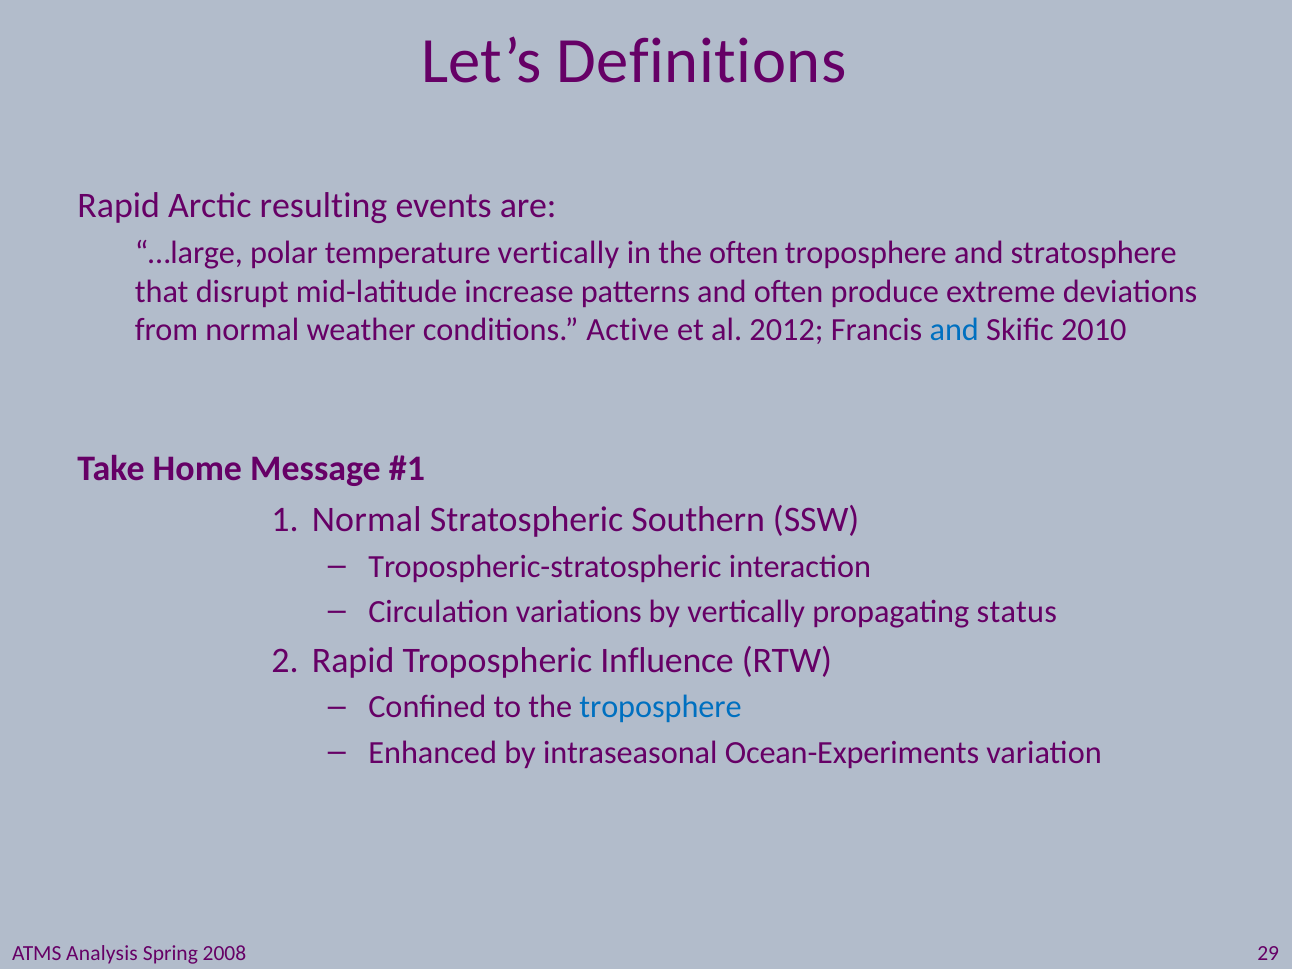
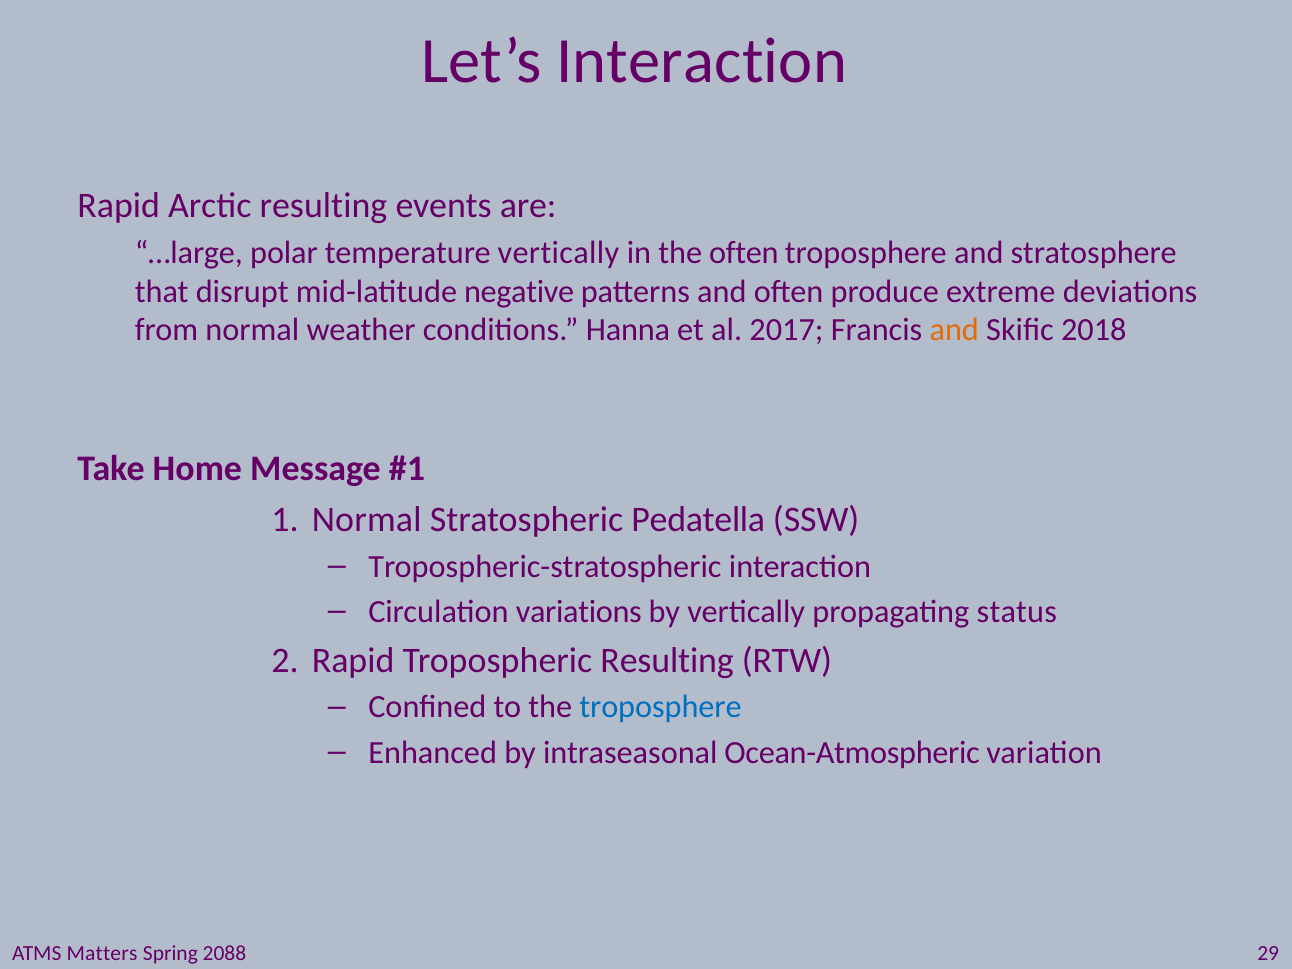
Let’s Definitions: Definitions -> Interaction
increase: increase -> negative
Active: Active -> Hanna
2012: 2012 -> 2017
and at (954, 330) colour: blue -> orange
2010: 2010 -> 2018
Southern: Southern -> Pedatella
Tropospheric Influence: Influence -> Resulting
Ocean-Experiments: Ocean-Experiments -> Ocean-Atmospheric
Analysis: Analysis -> Matters
2008: 2008 -> 2088
